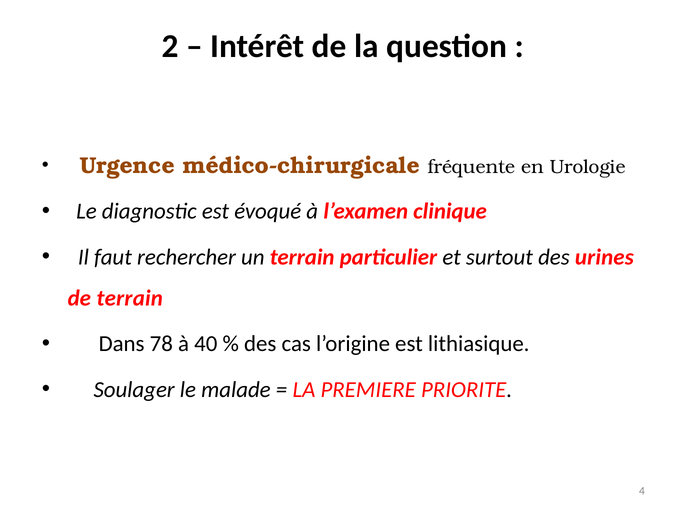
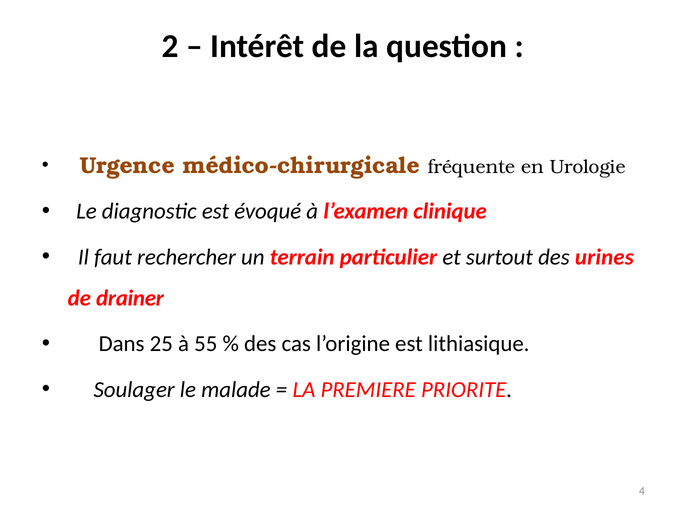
de terrain: terrain -> drainer
78: 78 -> 25
40: 40 -> 55
